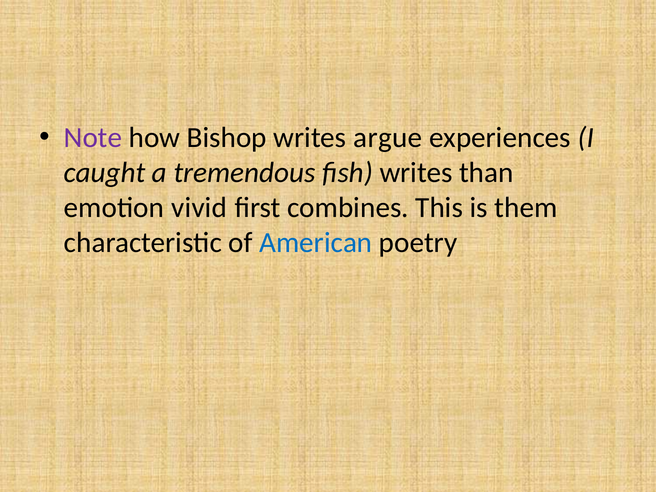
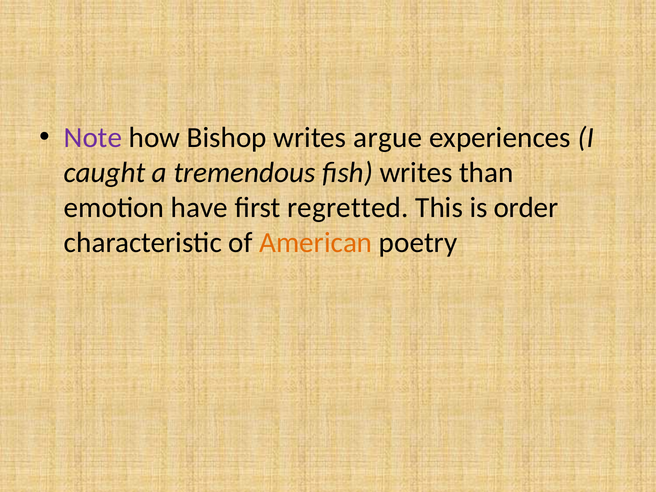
vivid: vivid -> have
combines: combines -> regretted
them: them -> order
American colour: blue -> orange
